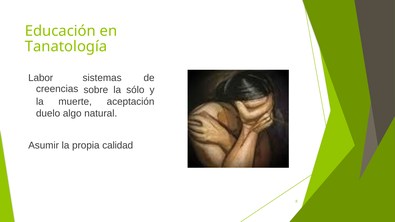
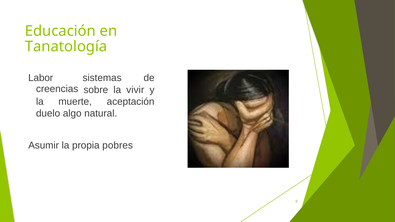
sólo: sólo -> vivir
calidad: calidad -> pobres
